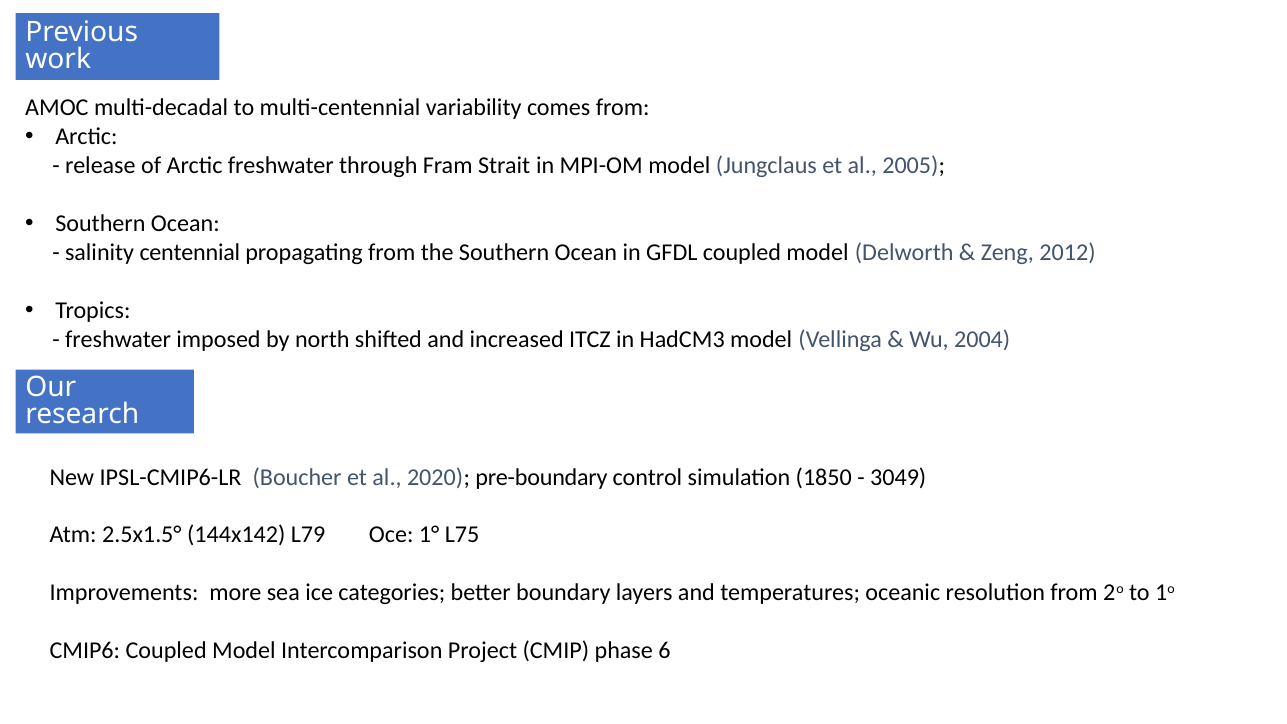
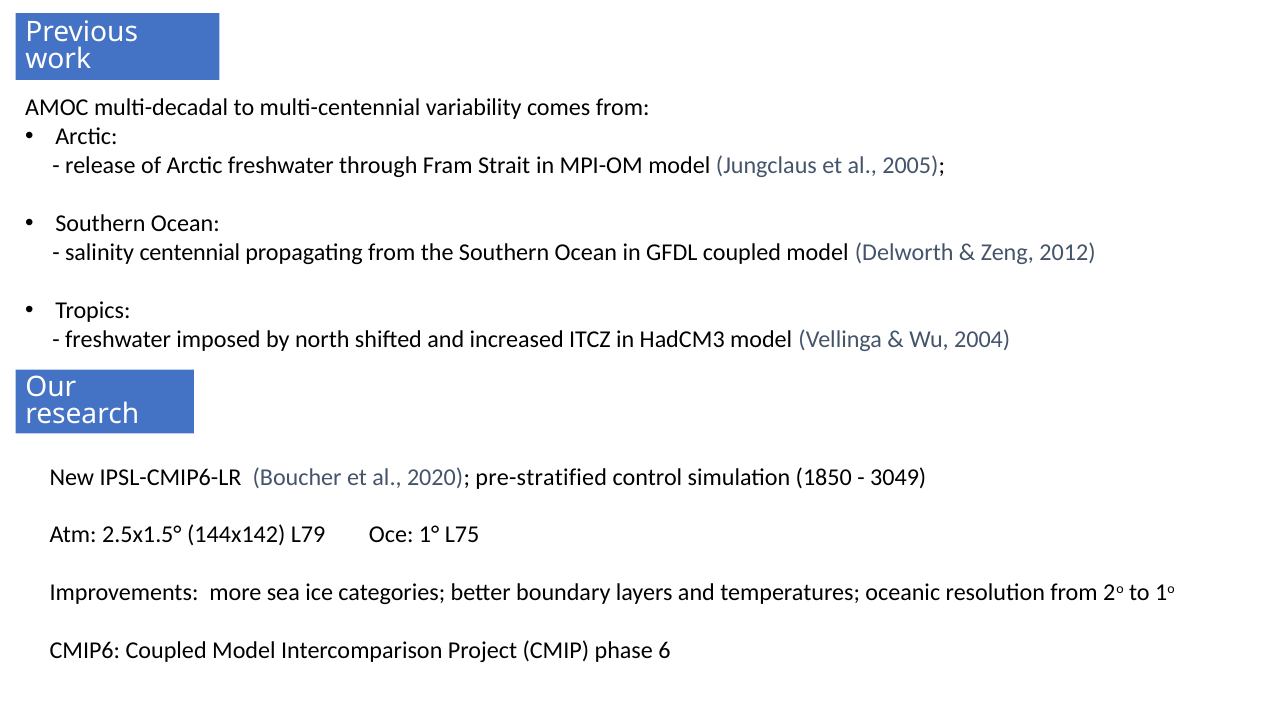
pre-boundary: pre-boundary -> pre-stratified
